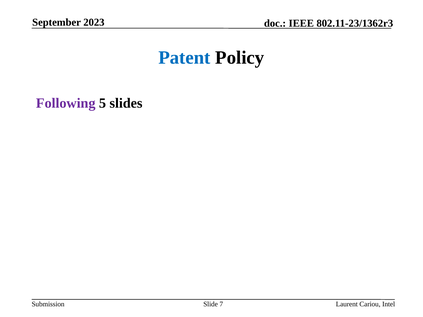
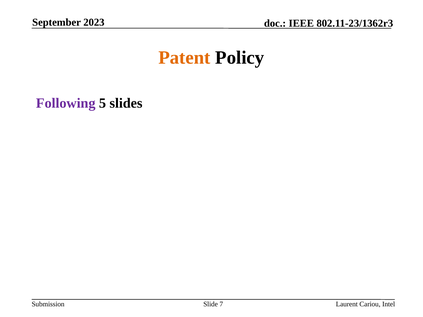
Patent colour: blue -> orange
